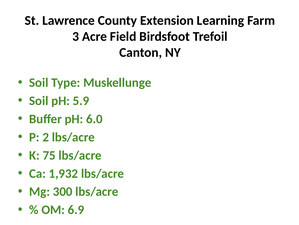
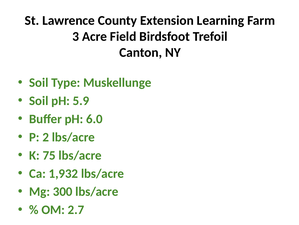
6.9: 6.9 -> 2.7
